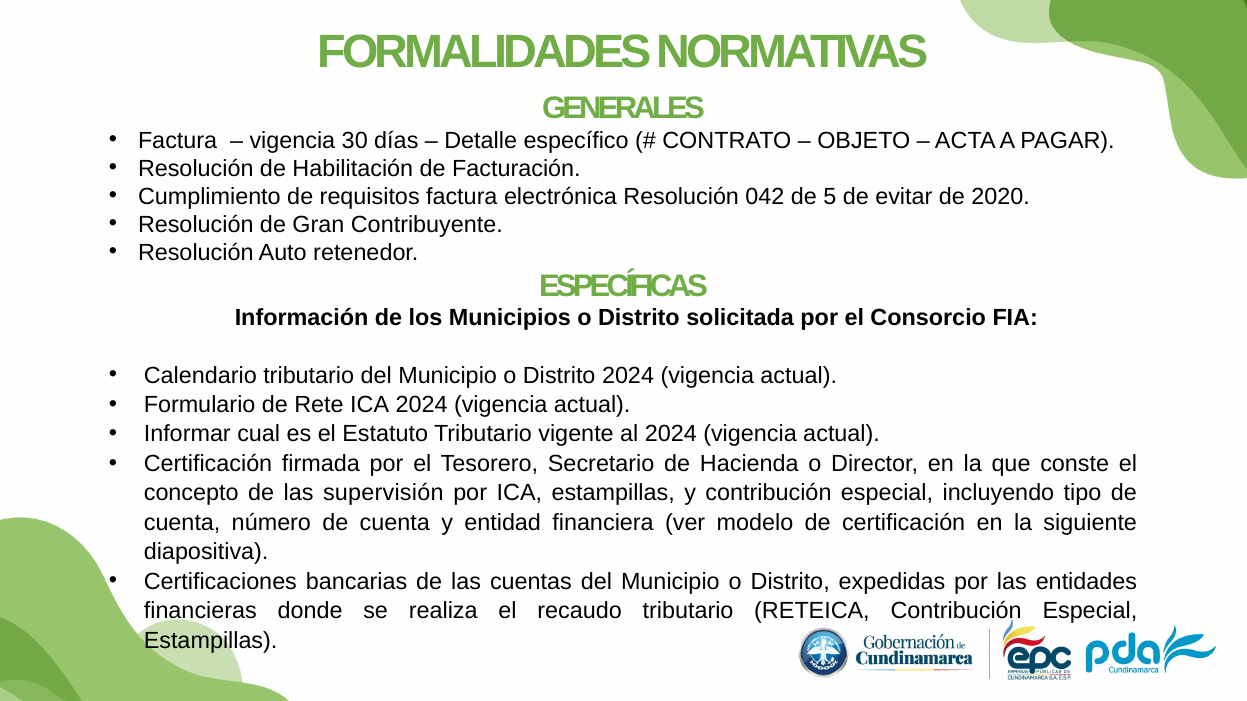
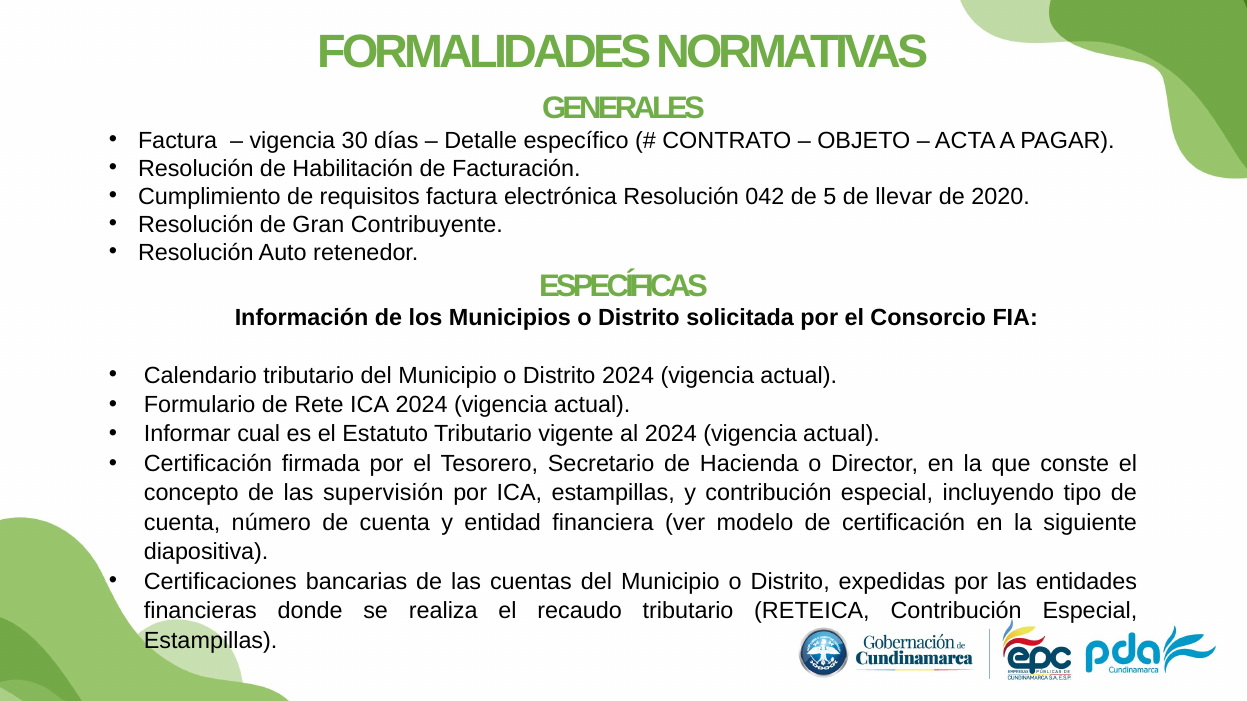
evitar: evitar -> llevar
